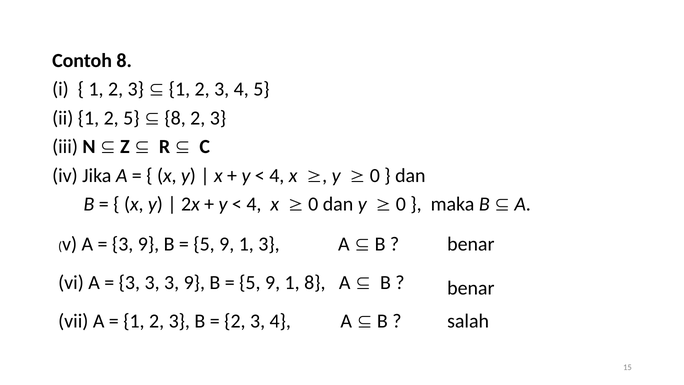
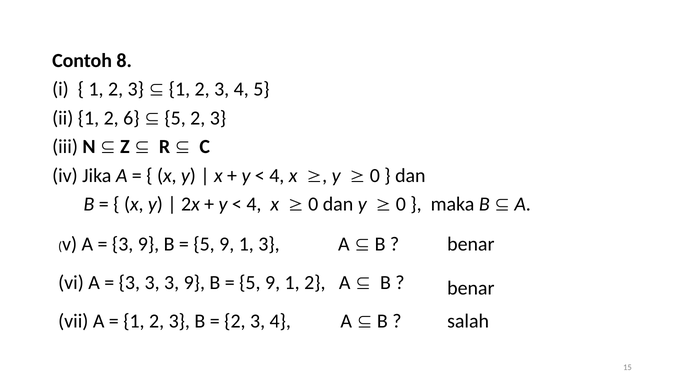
2 5: 5 -> 6
8 at (175, 118): 8 -> 5
9 1 8: 8 -> 2
